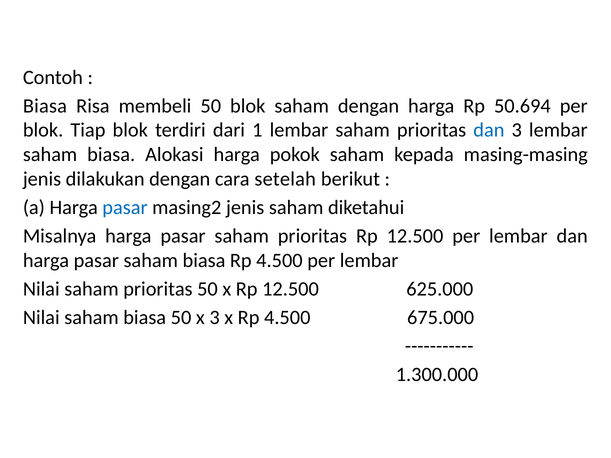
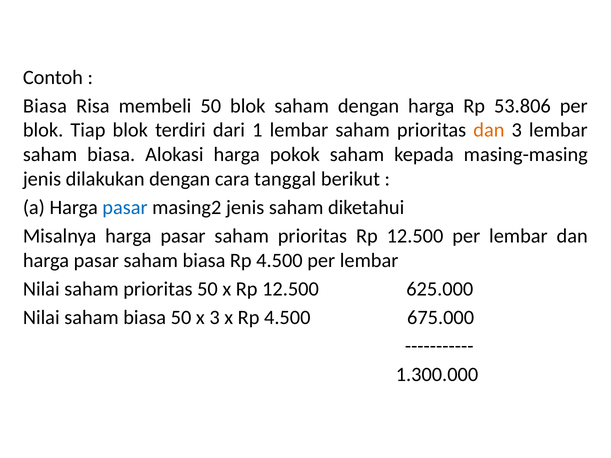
50.694: 50.694 -> 53.806
dan at (489, 130) colour: blue -> orange
setelah: setelah -> tanggal
